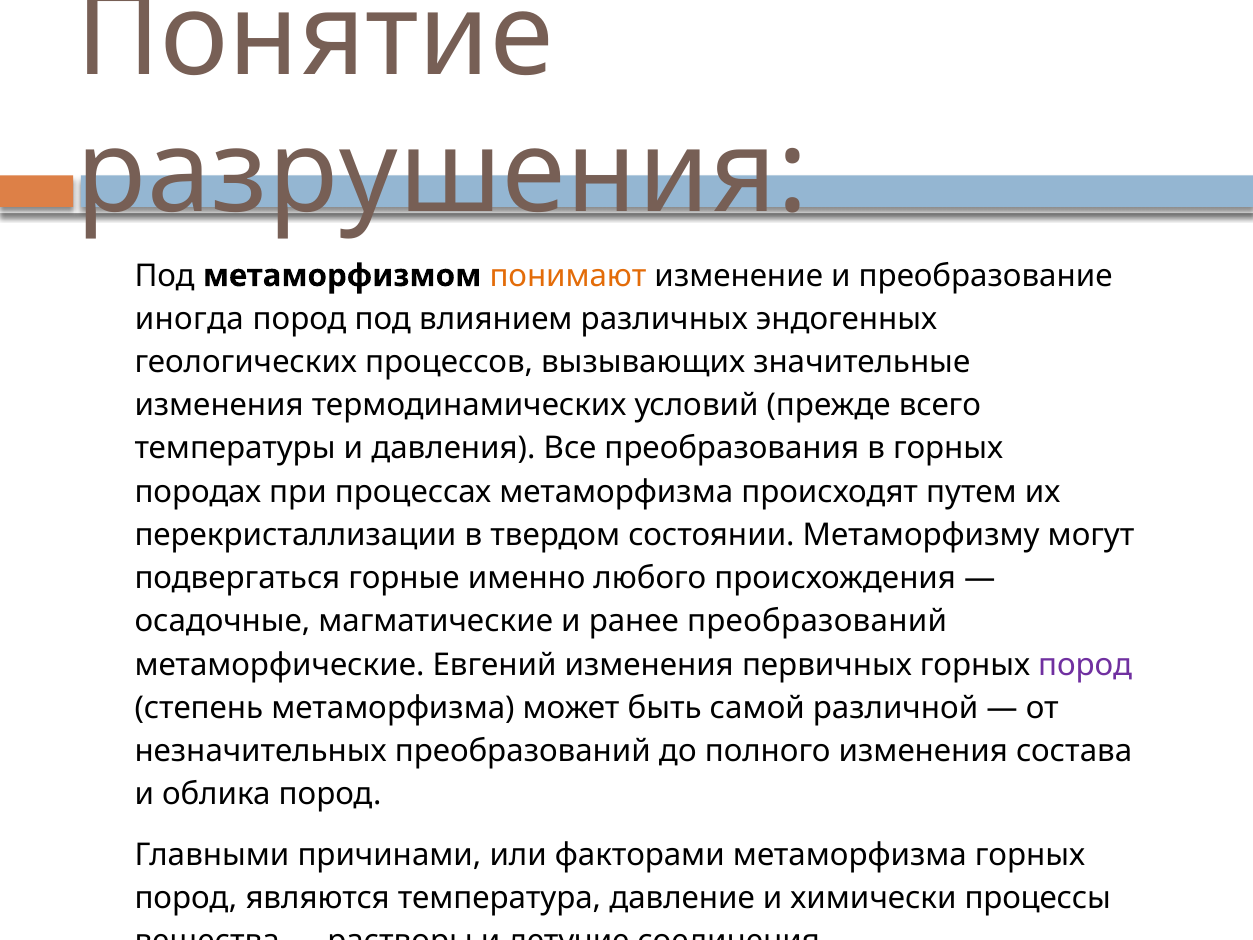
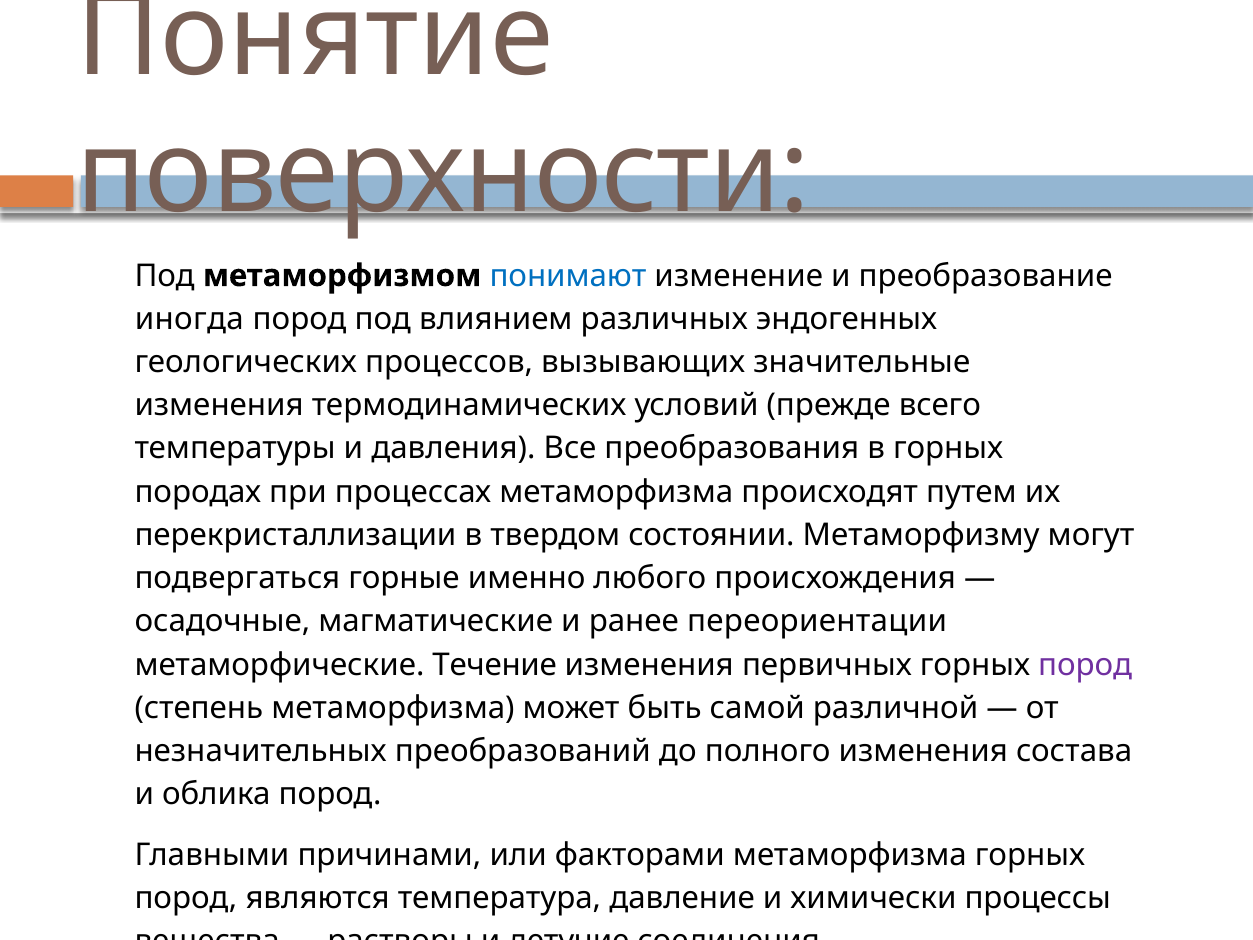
разрушения: разрушения -> поверхности
понимают colour: orange -> blue
ранее преобразований: преобразований -> переориентации
Евгений: Евгений -> Течение
